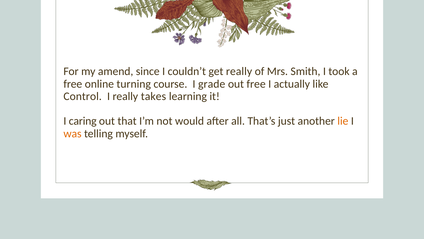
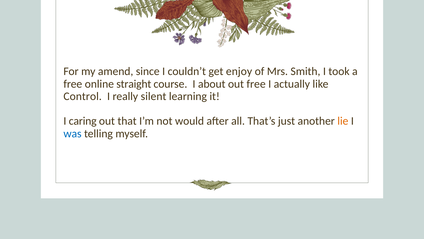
get really: really -> enjoy
turning: turning -> straight
grade: grade -> about
takes: takes -> silent
was colour: orange -> blue
